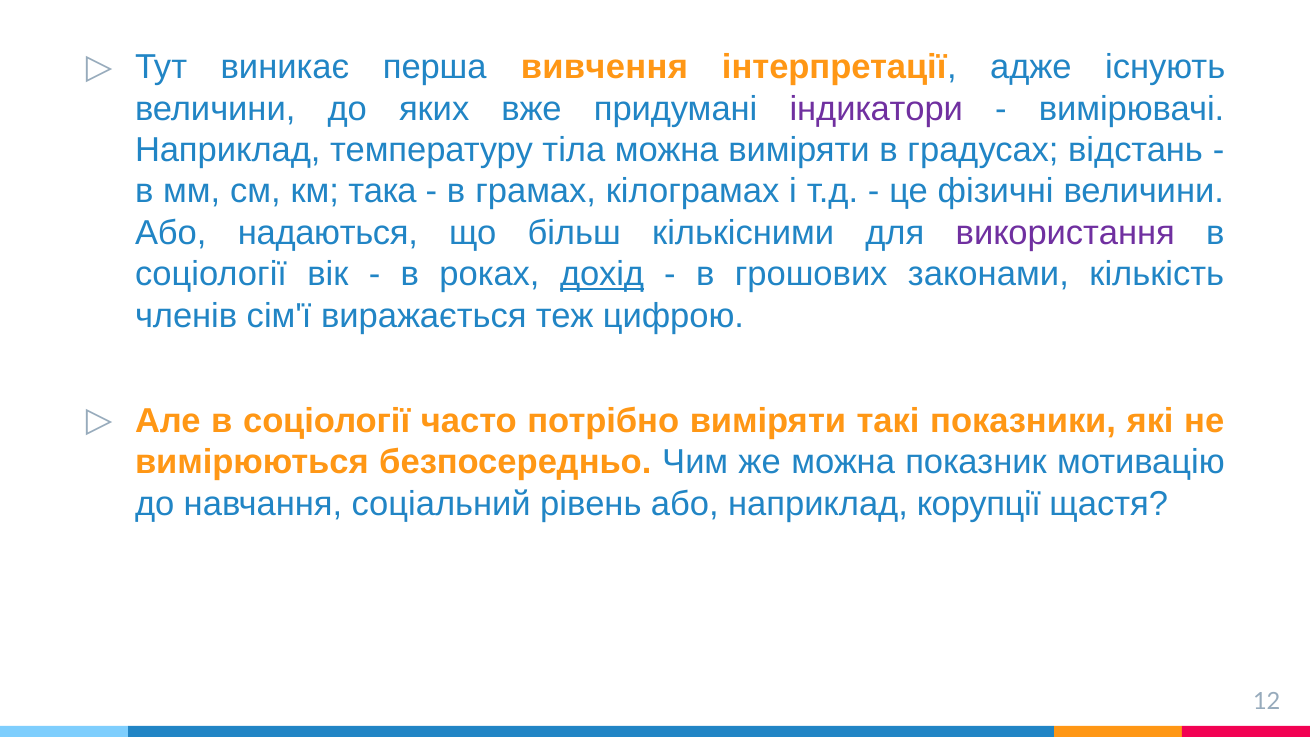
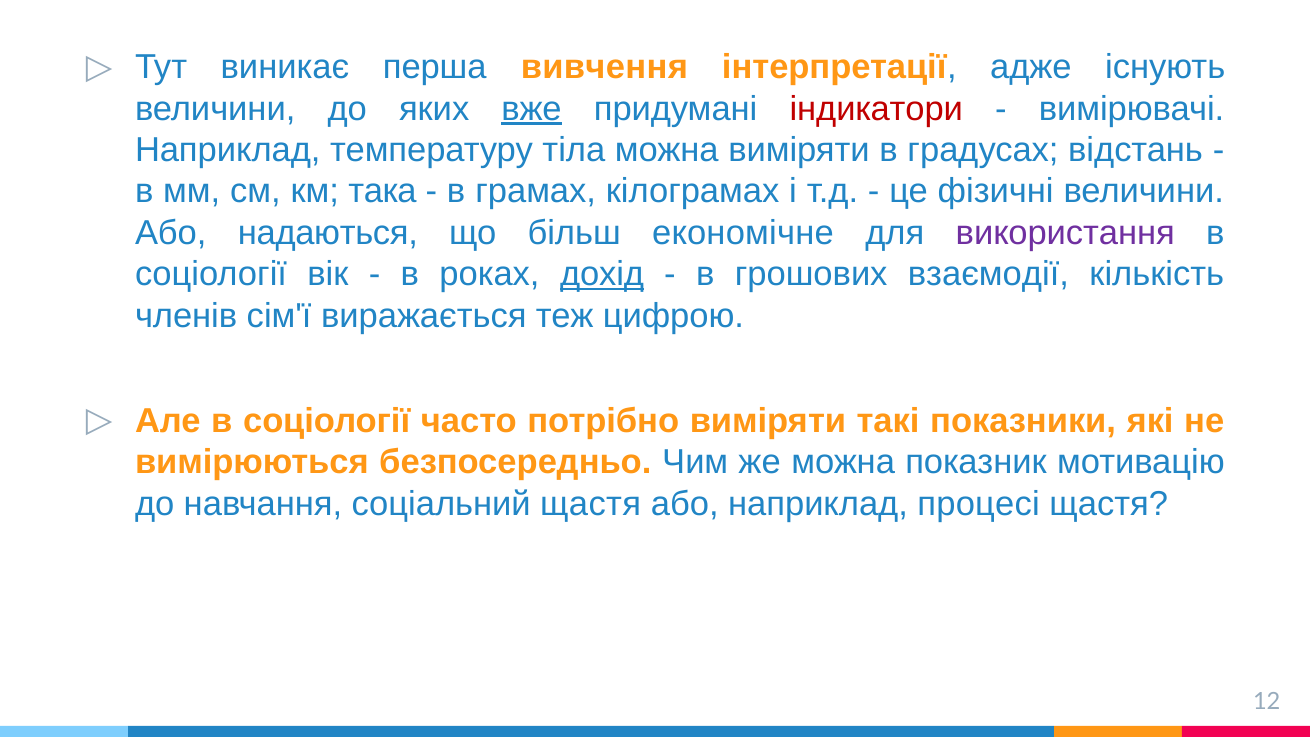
вже underline: none -> present
індикатори colour: purple -> red
кількісними: кількісними -> економічне
законами: законами -> взаємодії
соціальний рівень: рівень -> щастя
корупції: корупції -> процесі
